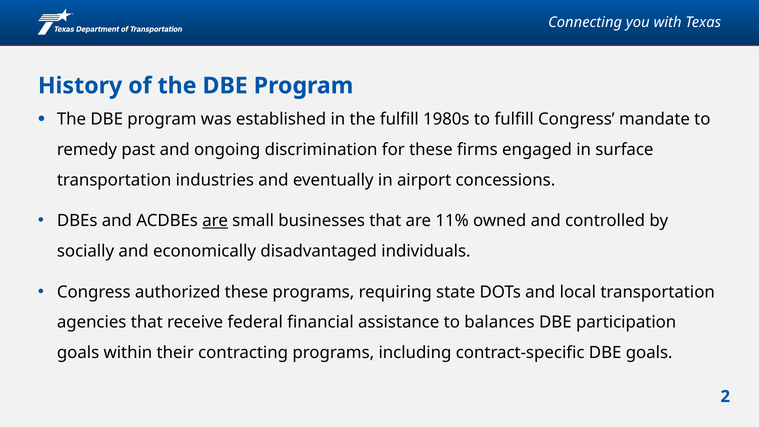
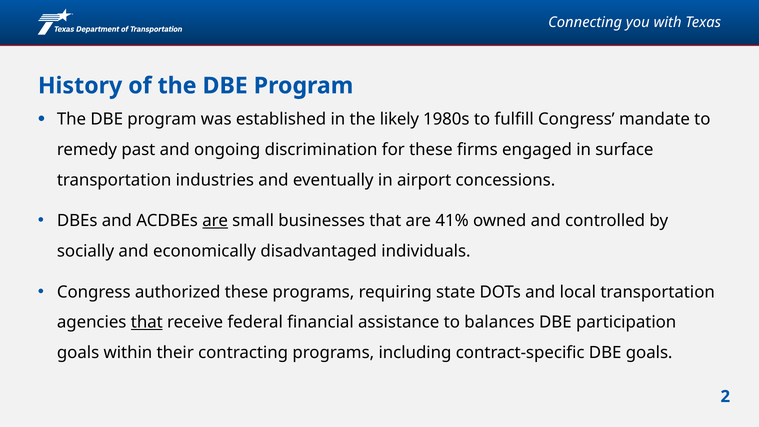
the fulfill: fulfill -> likely
11%: 11% -> 41%
that at (147, 323) underline: none -> present
